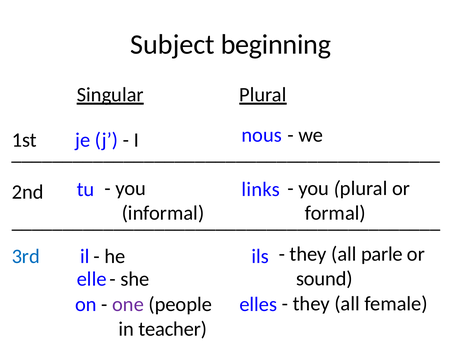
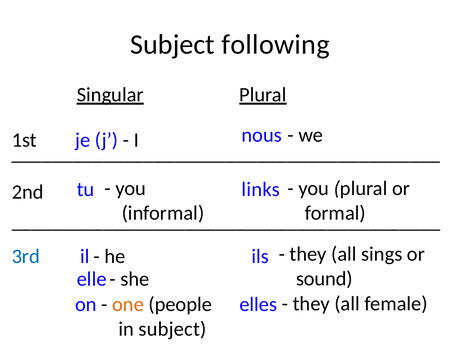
beginning: beginning -> following
parle: parle -> sings
one colour: purple -> orange
in teacher: teacher -> subject
